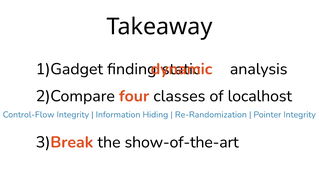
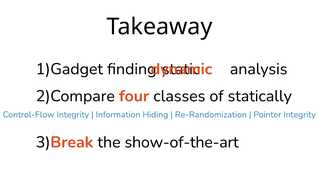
localhost: localhost -> statically
